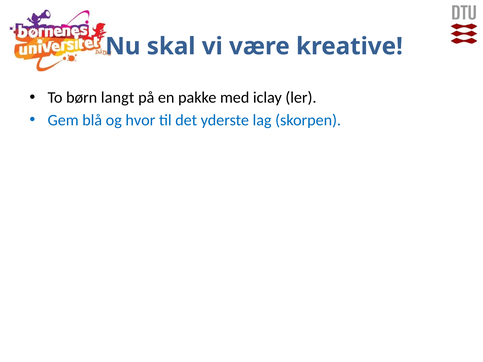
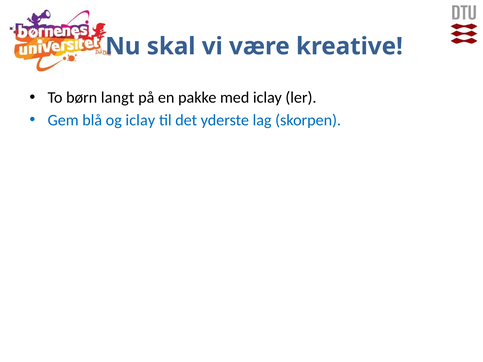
og hvor: hvor -> iclay
